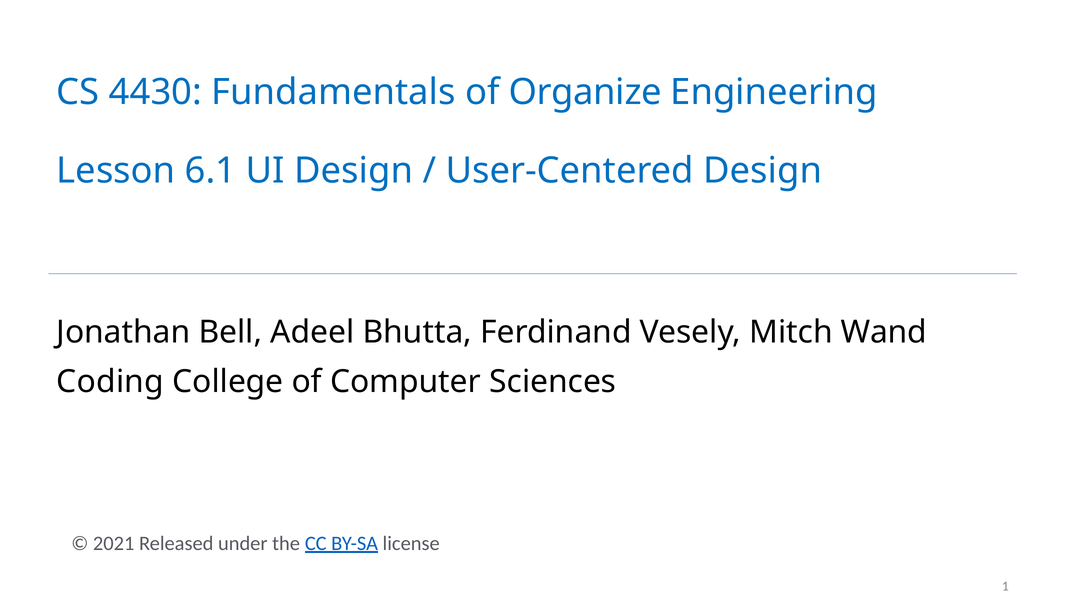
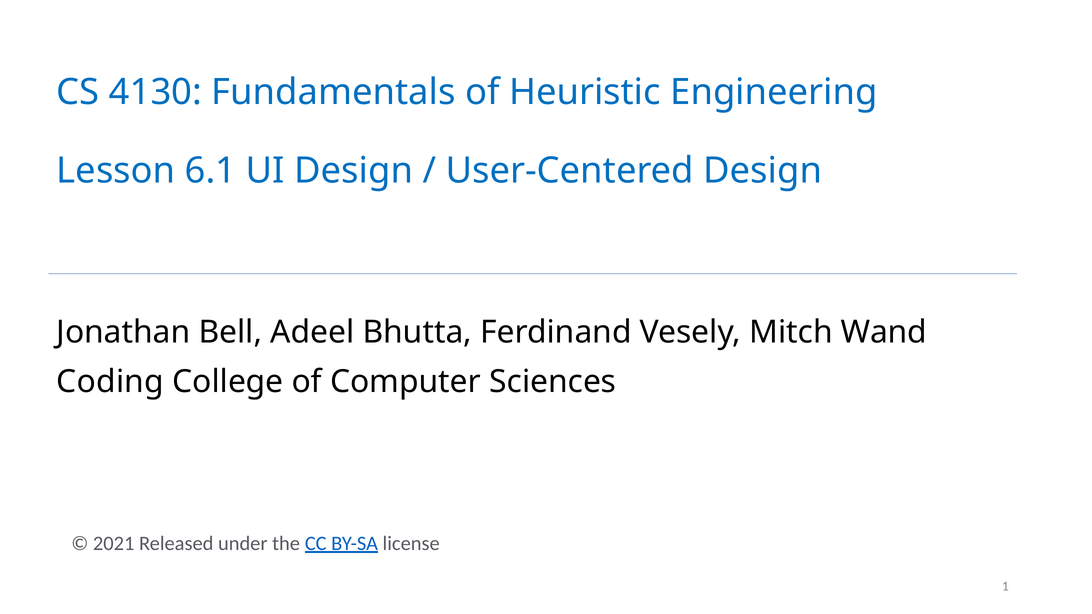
4430: 4430 -> 4130
Organize: Organize -> Heuristic
